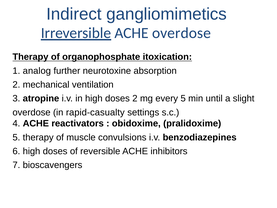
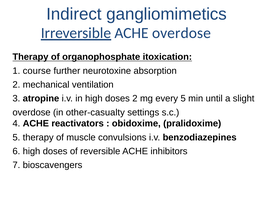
analog: analog -> course
rapid-casualty: rapid-casualty -> other-casualty
